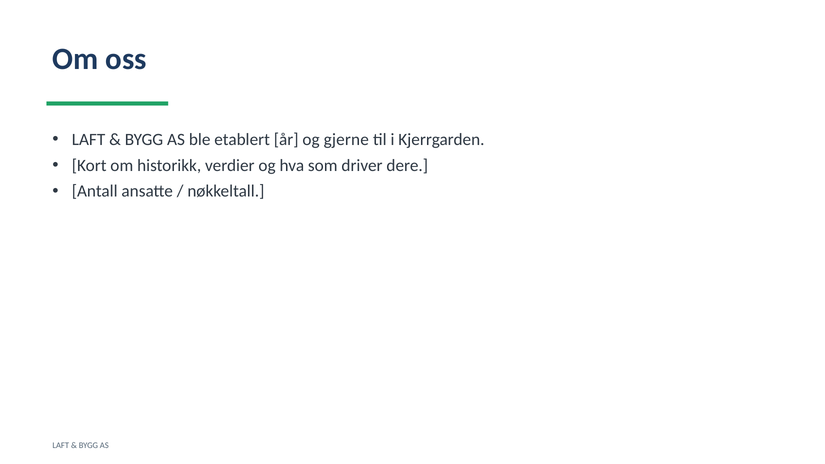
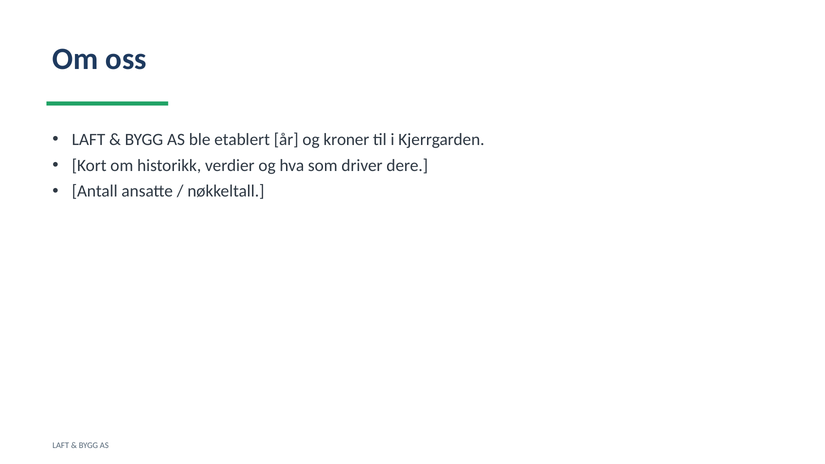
gjerne: gjerne -> kroner
